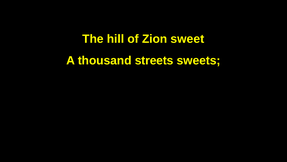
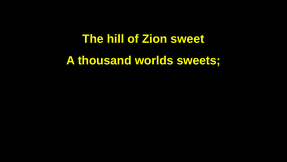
streets: streets -> worlds
